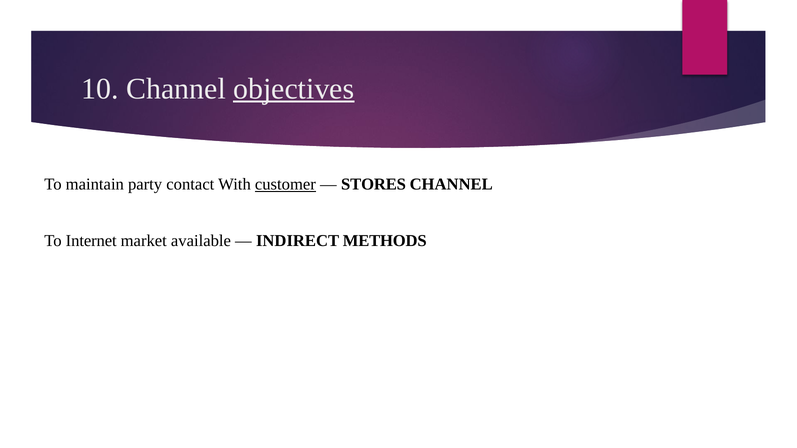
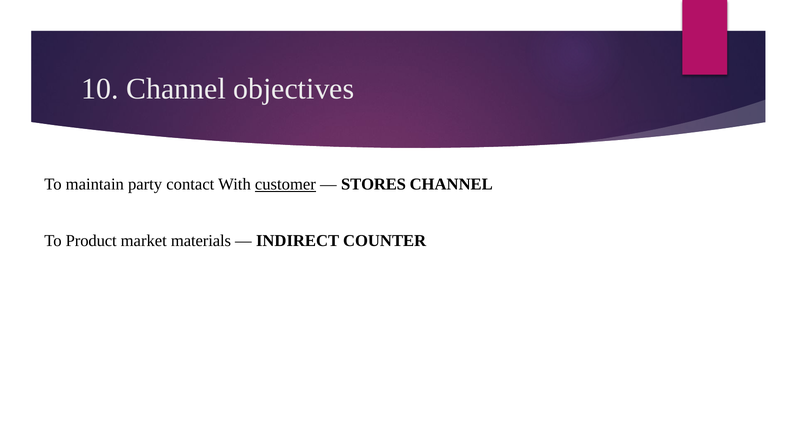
objectives underline: present -> none
Internet: Internet -> Product
available: available -> materials
METHODS: METHODS -> COUNTER
